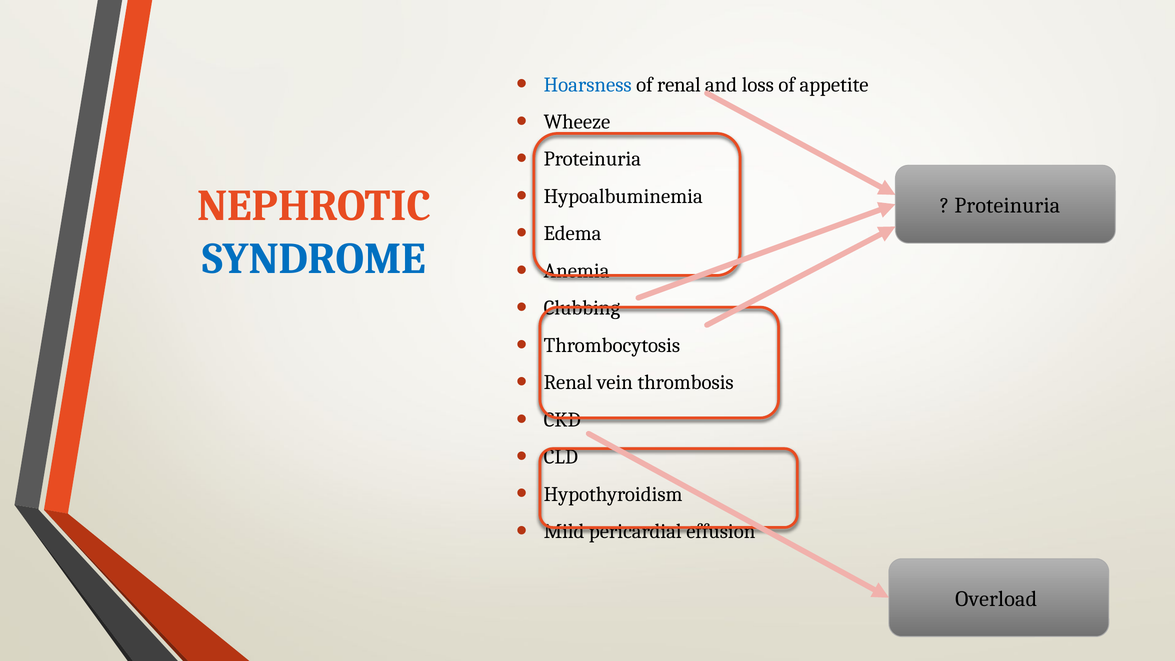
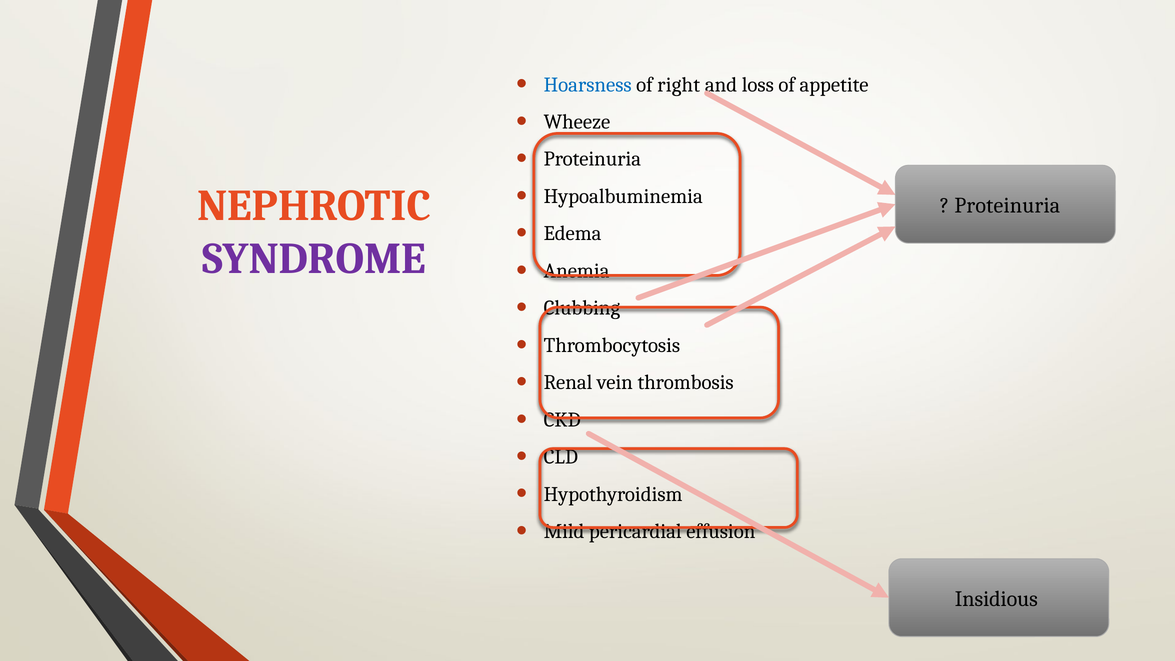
of renal: renal -> right
SYNDROME colour: blue -> purple
Overload: Overload -> Insidious
